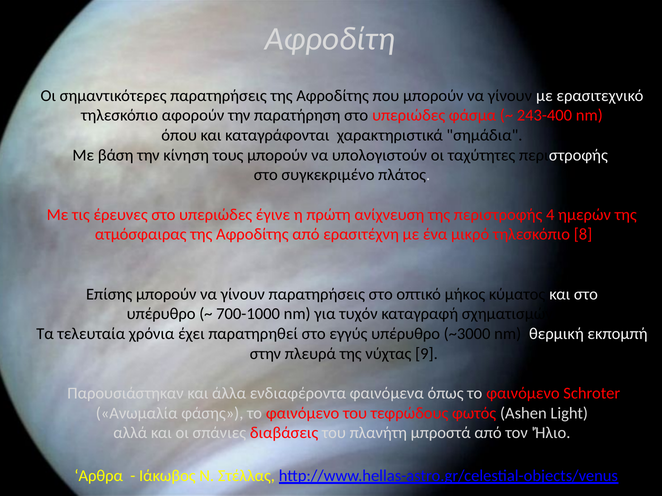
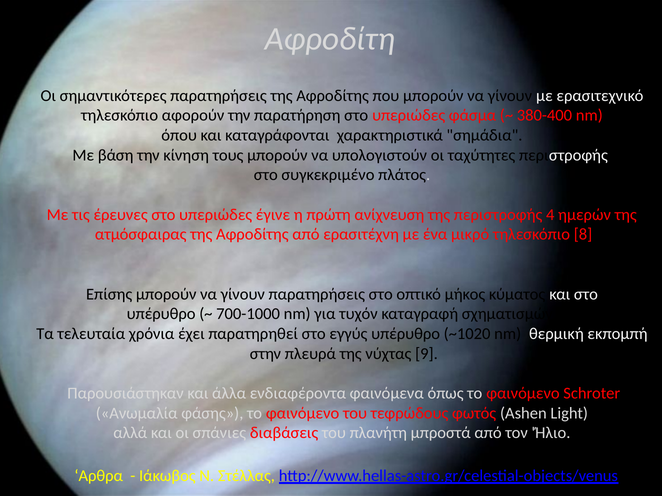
243-400: 243-400 -> 380-400
~3000: ~3000 -> ~1020
